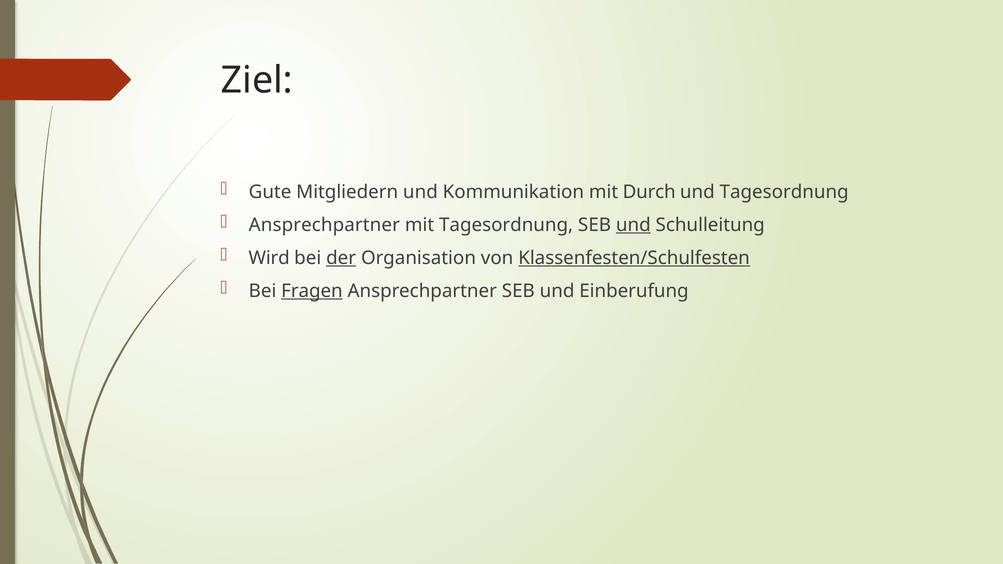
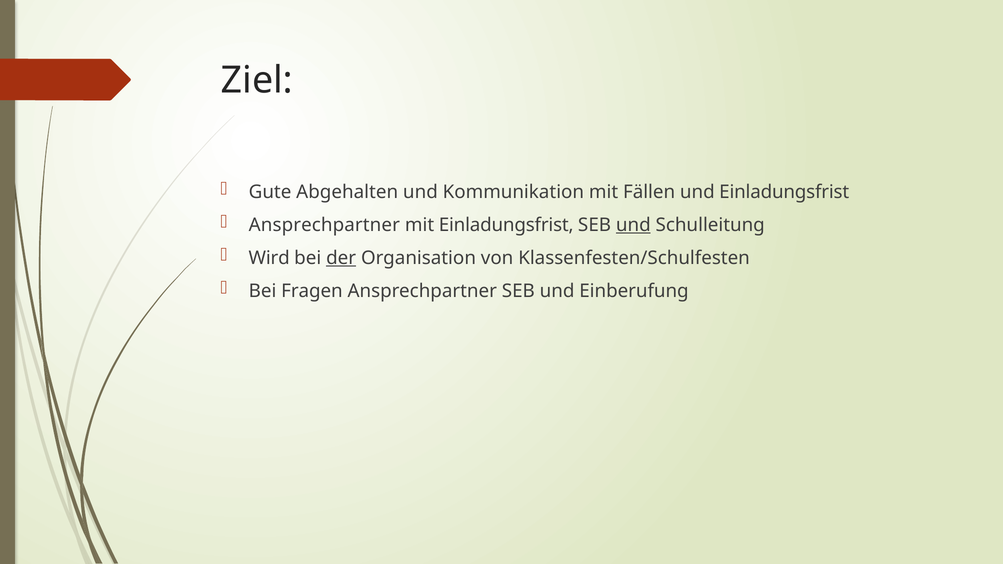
Mitgliedern: Mitgliedern -> Abgehalten
Durch: Durch -> Fällen
und Tagesordnung: Tagesordnung -> Einladungsfrist
mit Tagesordnung: Tagesordnung -> Einladungsfrist
Klassenfesten/Schulfesten underline: present -> none
Fragen underline: present -> none
